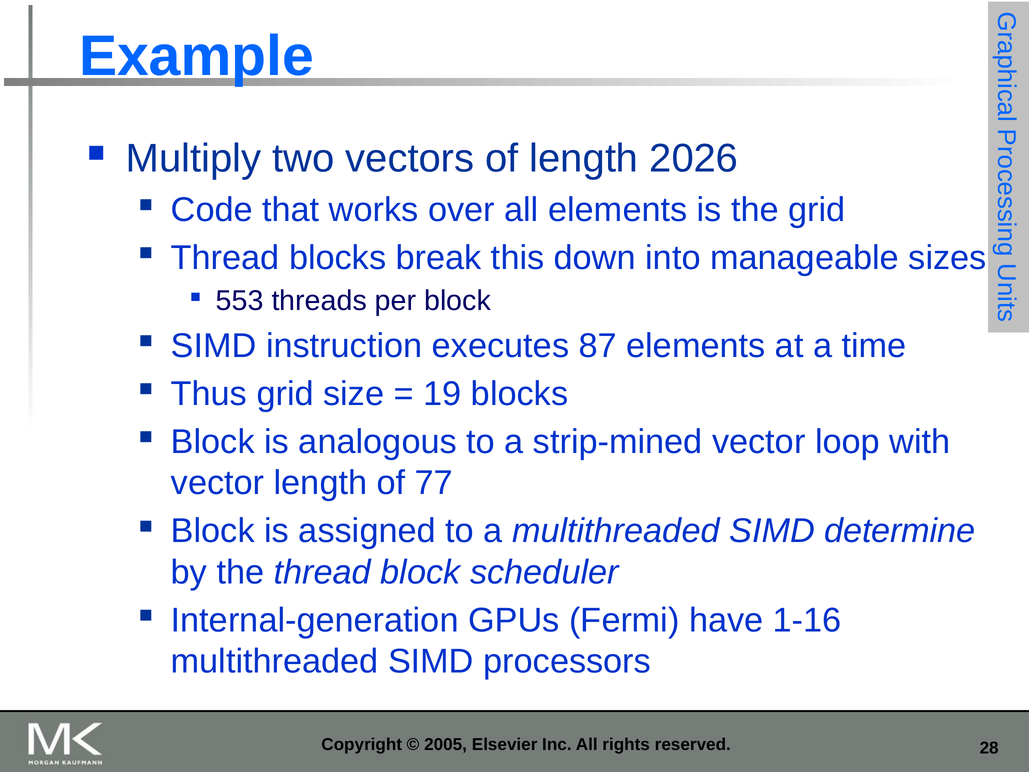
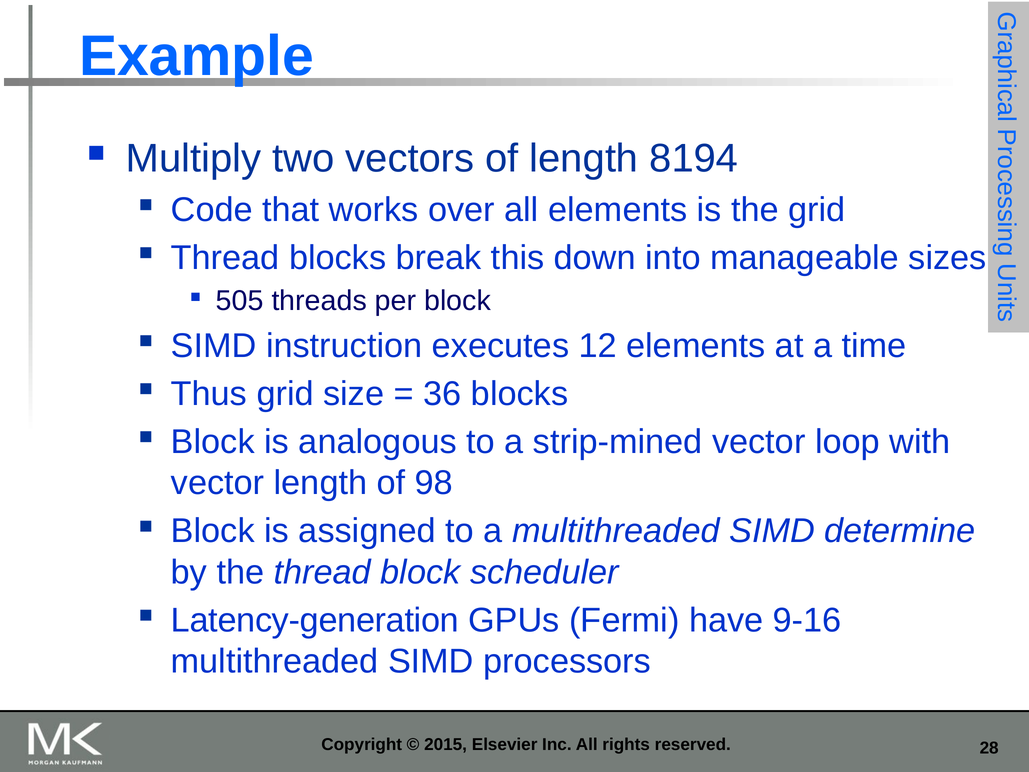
2026: 2026 -> 8194
553: 553 -> 505
87: 87 -> 12
19: 19 -> 36
77: 77 -> 98
Internal-generation: Internal-generation -> Latency-generation
1-16: 1-16 -> 9-16
2005: 2005 -> 2015
